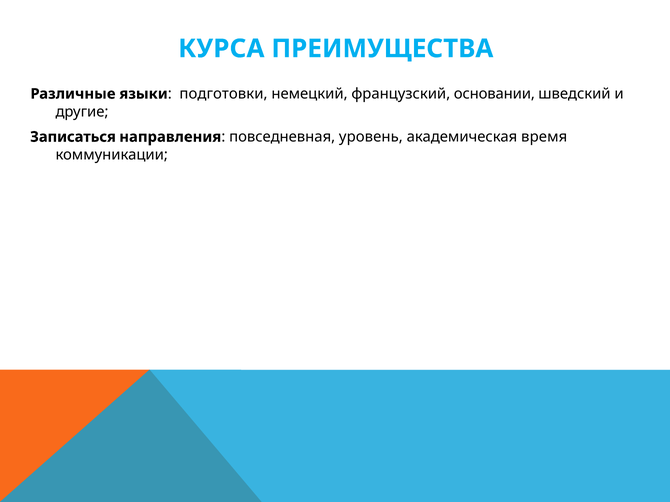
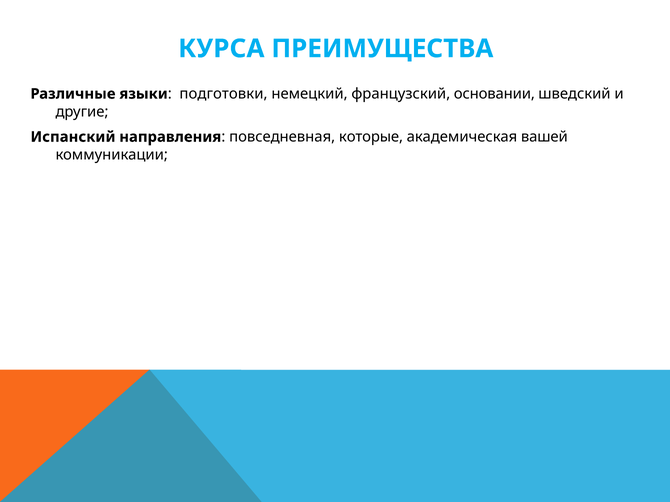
Записаться: Записаться -> Испанский
уровень: уровень -> которые
время: время -> вашей
